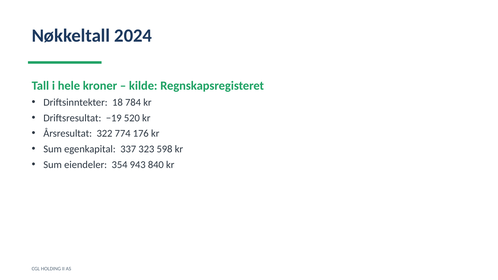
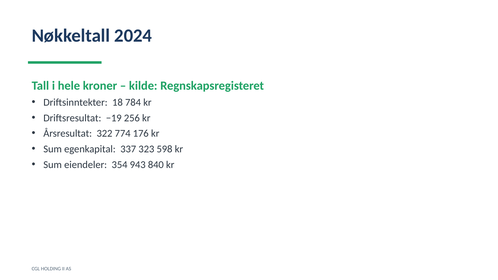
520: 520 -> 256
